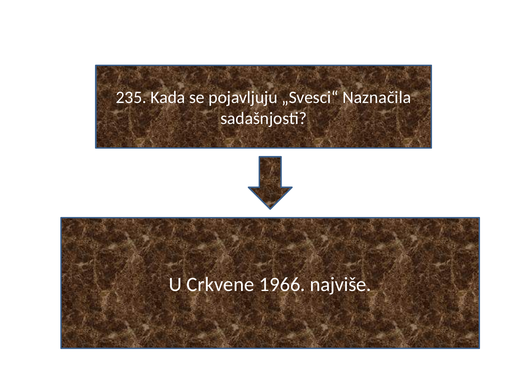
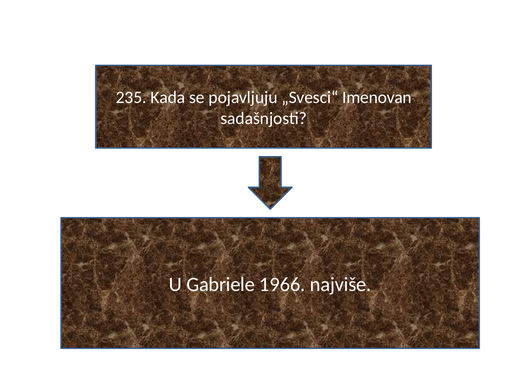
Naznačila: Naznačila -> Imenovan
Crkvene: Crkvene -> Gabriele
